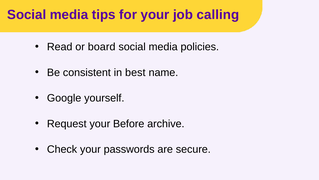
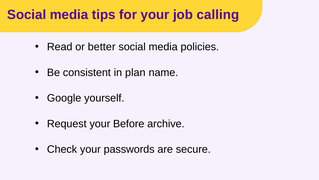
board: board -> better
best: best -> plan
